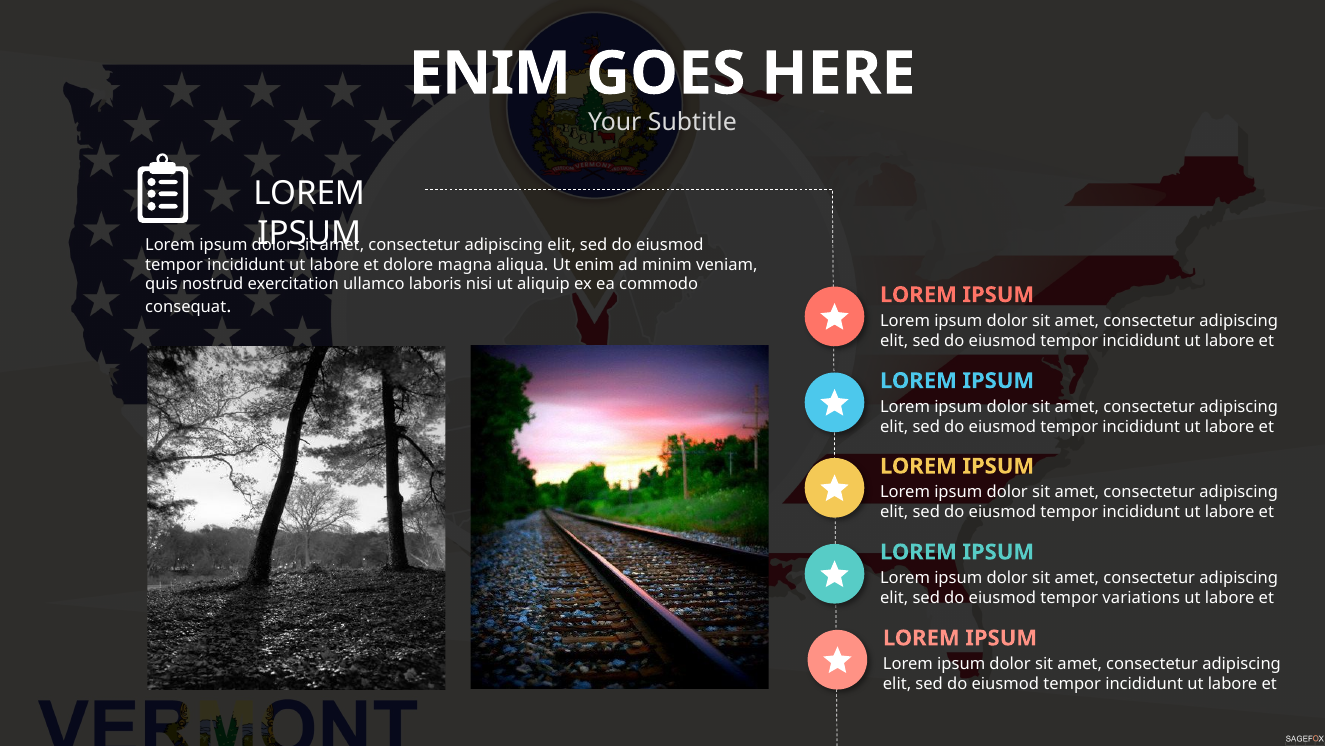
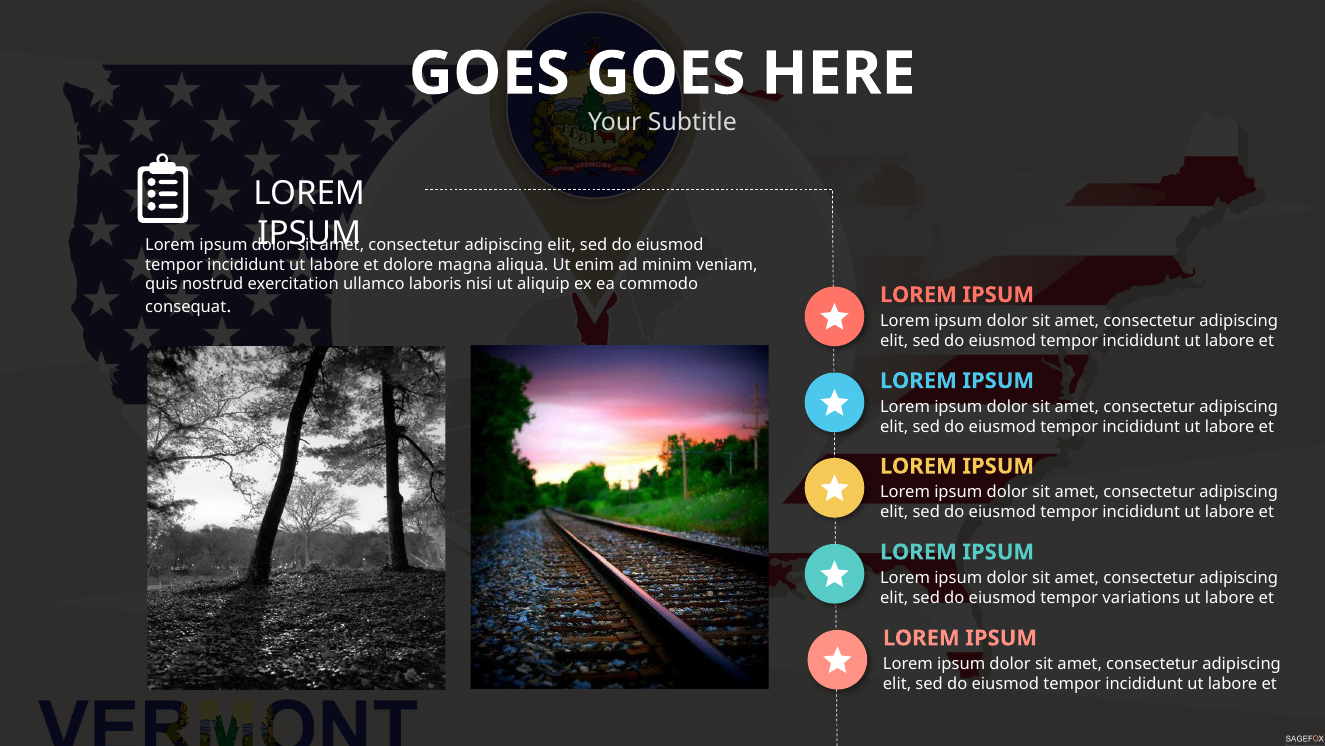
ENIM at (490, 74): ENIM -> GOES
